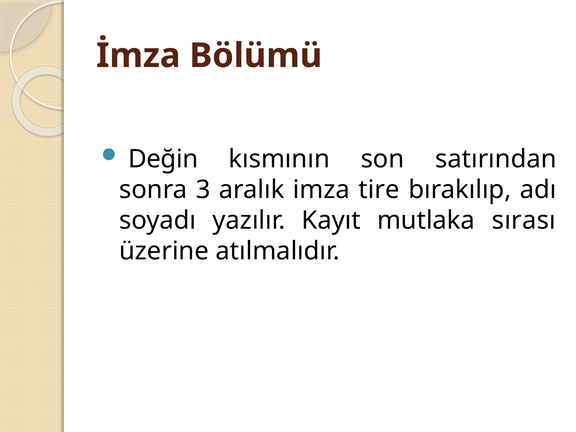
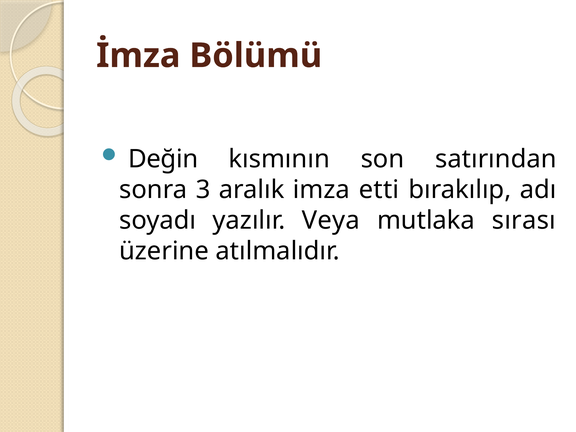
tire: tire -> etti
Kayıt: Kayıt -> Veya
